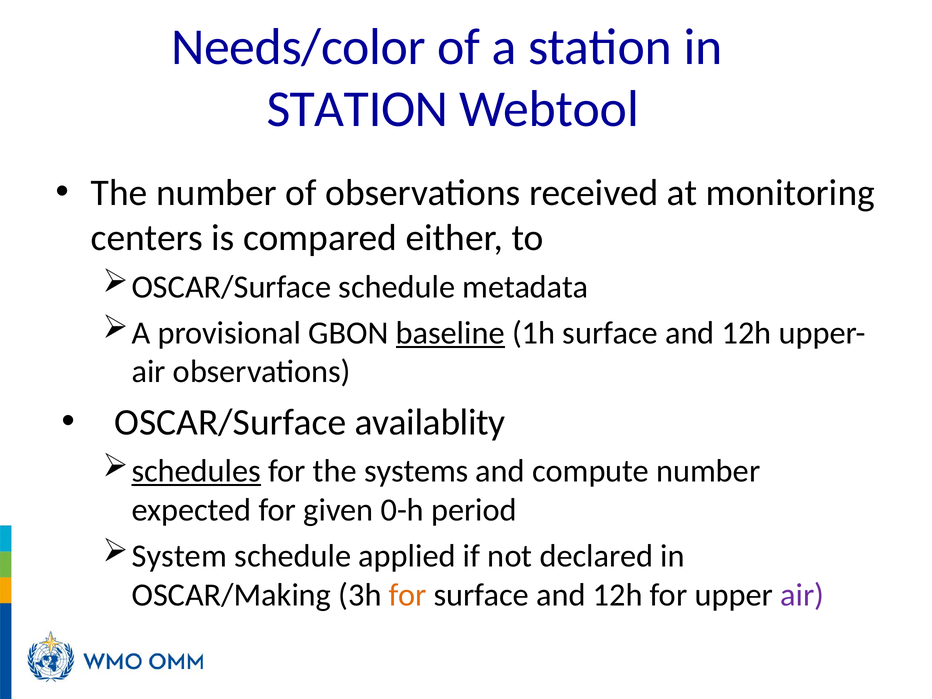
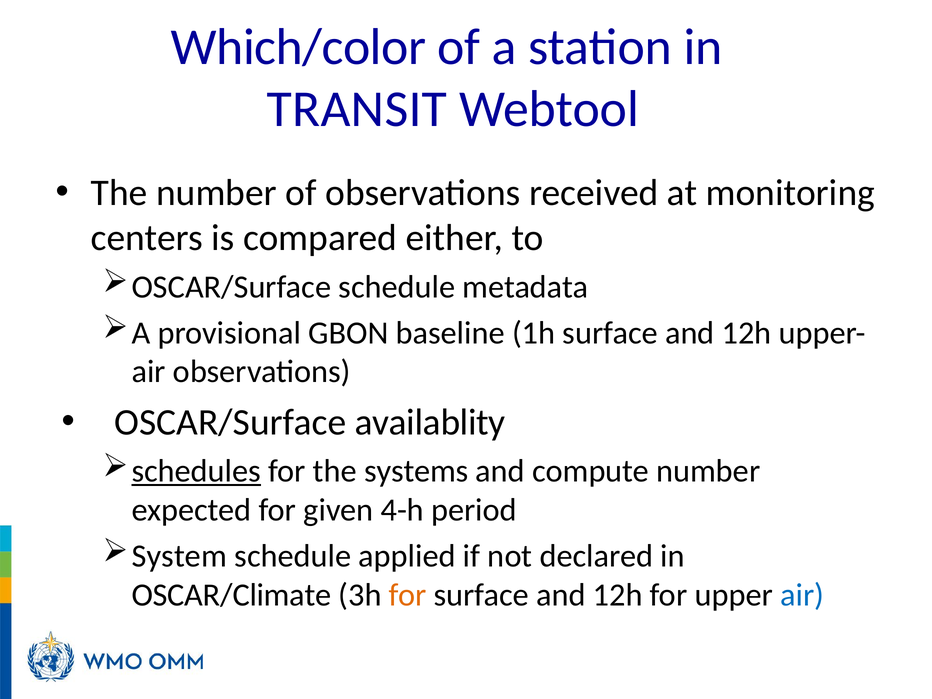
Needs/color: Needs/color -> Which/color
STATION at (357, 109): STATION -> TRANSIT
baseline underline: present -> none
0-h: 0-h -> 4-h
OSCAR/Making: OSCAR/Making -> OSCAR/Climate
air at (802, 595) colour: purple -> blue
